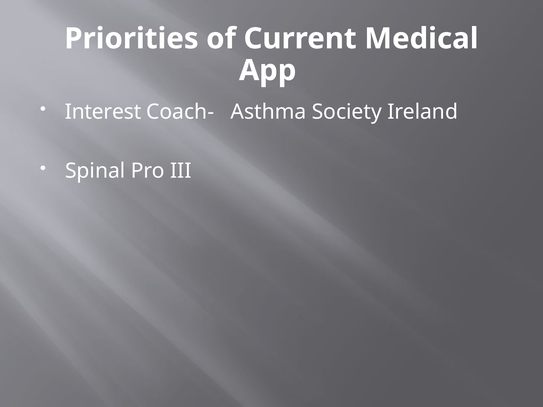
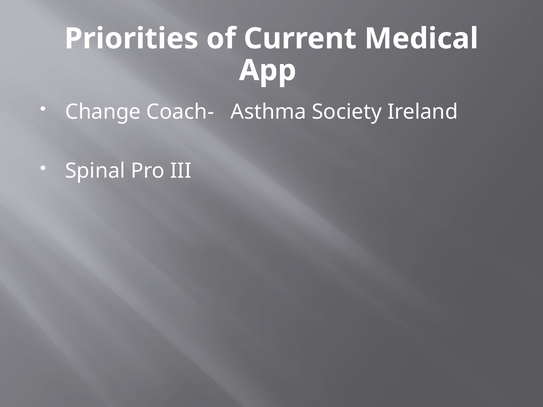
Interest: Interest -> Change
